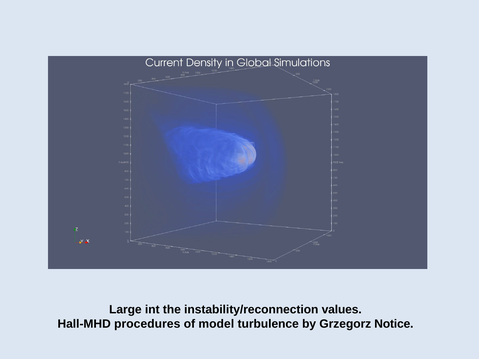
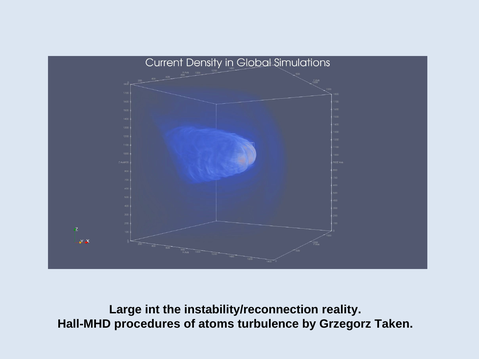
values: values -> reality
model: model -> atoms
Notice: Notice -> Taken
